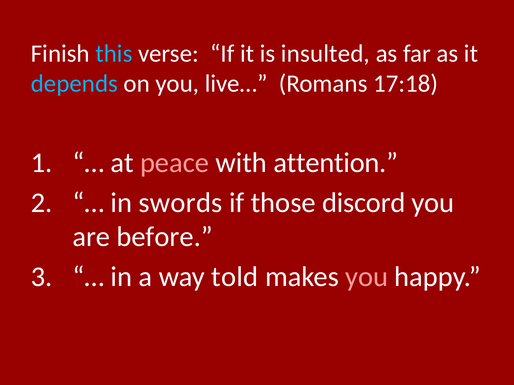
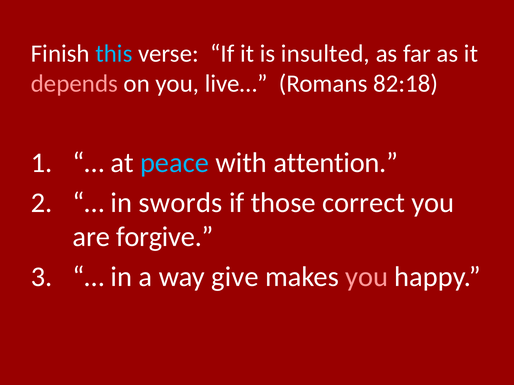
depends colour: light blue -> pink
17:18: 17:18 -> 82:18
peace colour: pink -> light blue
discord: discord -> correct
before: before -> forgive
told: told -> give
